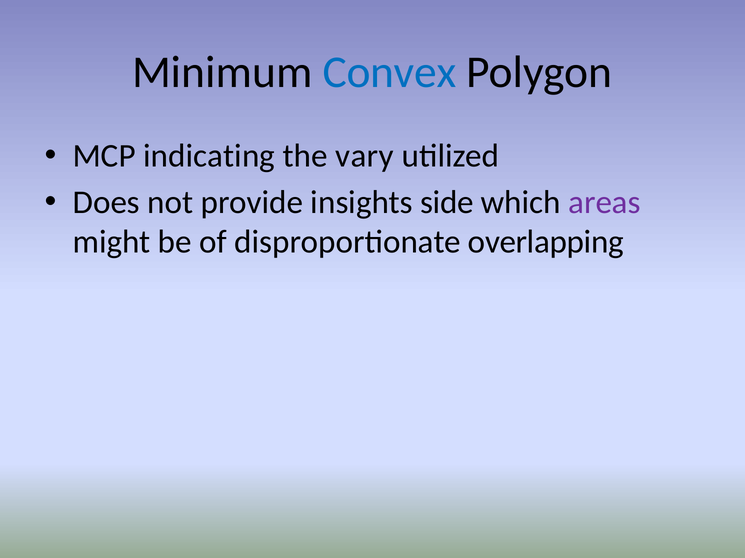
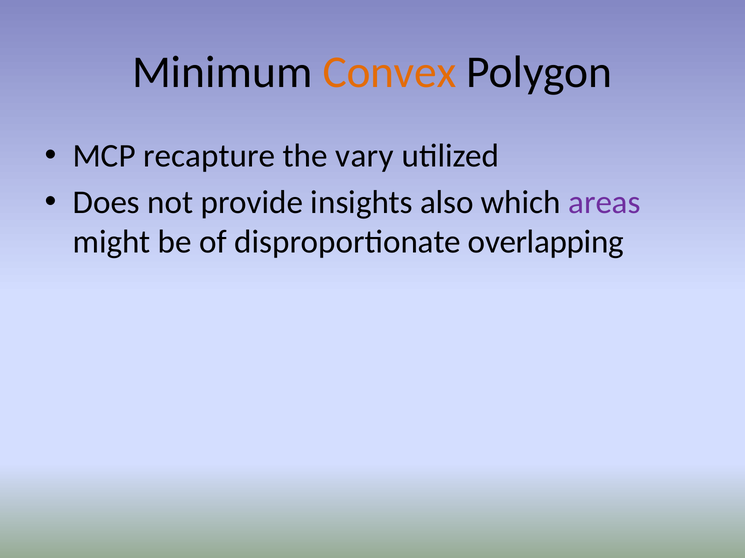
Convex colour: blue -> orange
indicating: indicating -> recapture
side: side -> also
